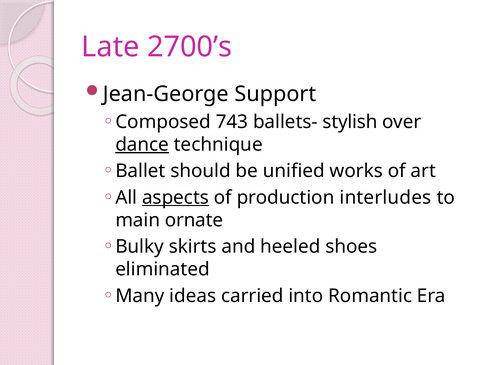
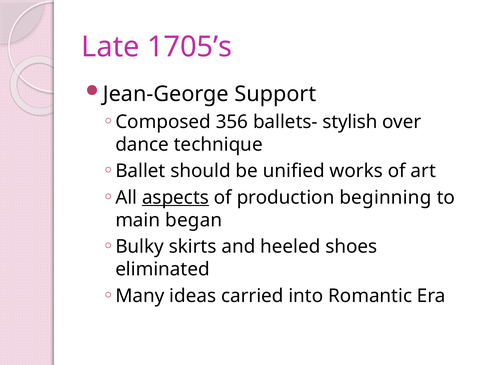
2700’s: 2700’s -> 1705’s
743: 743 -> 356
dance underline: present -> none
interludes: interludes -> beginning
ornate: ornate -> began
